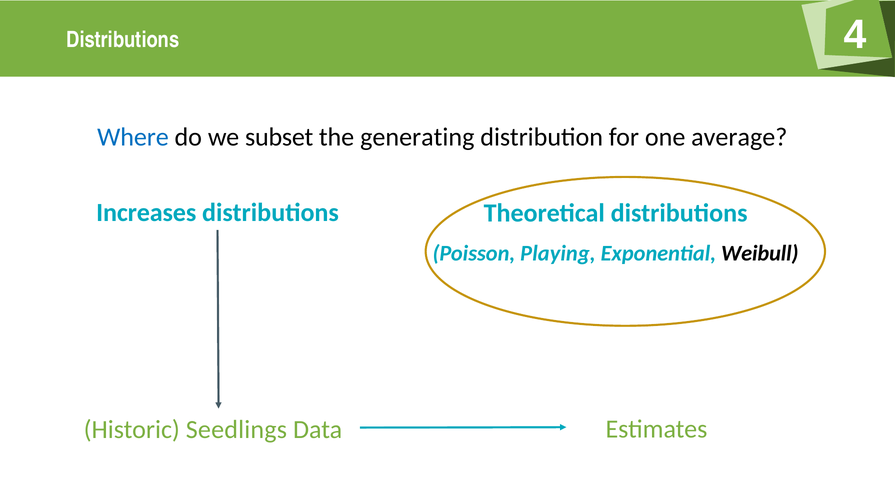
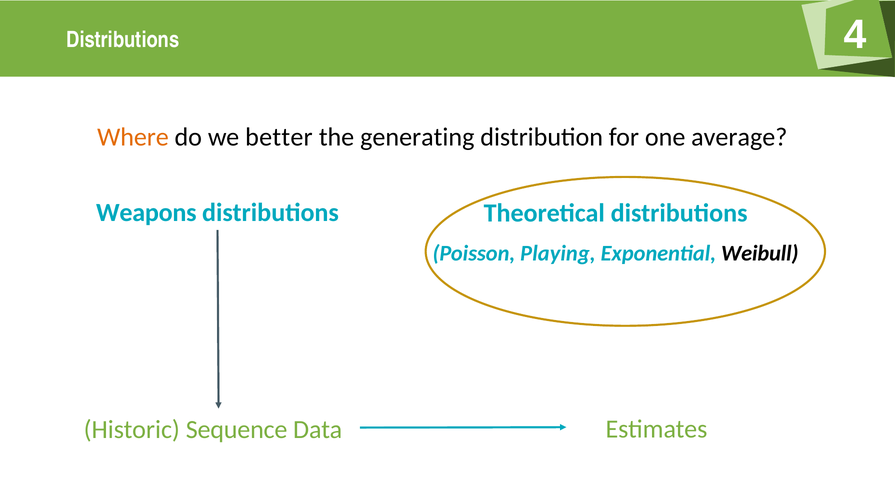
Where colour: blue -> orange
subset: subset -> better
Increases: Increases -> Weapons
Seedlings: Seedlings -> Sequence
